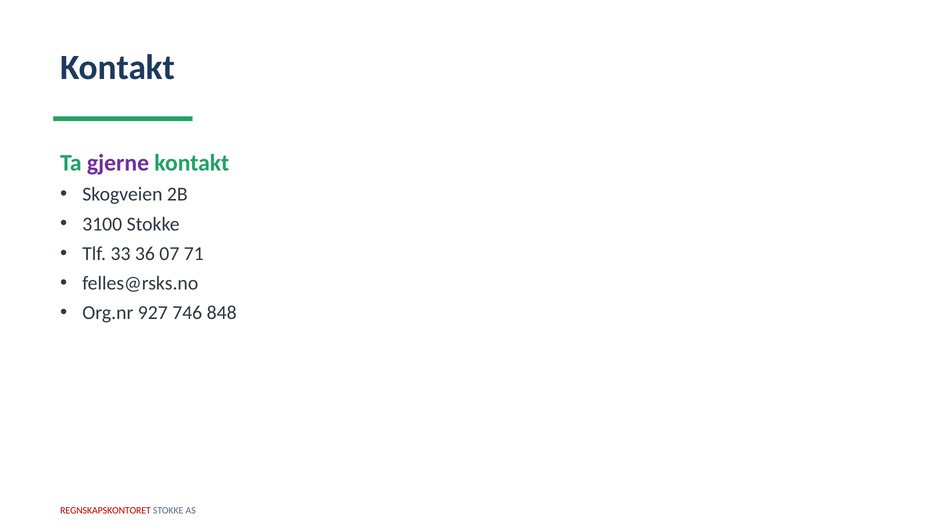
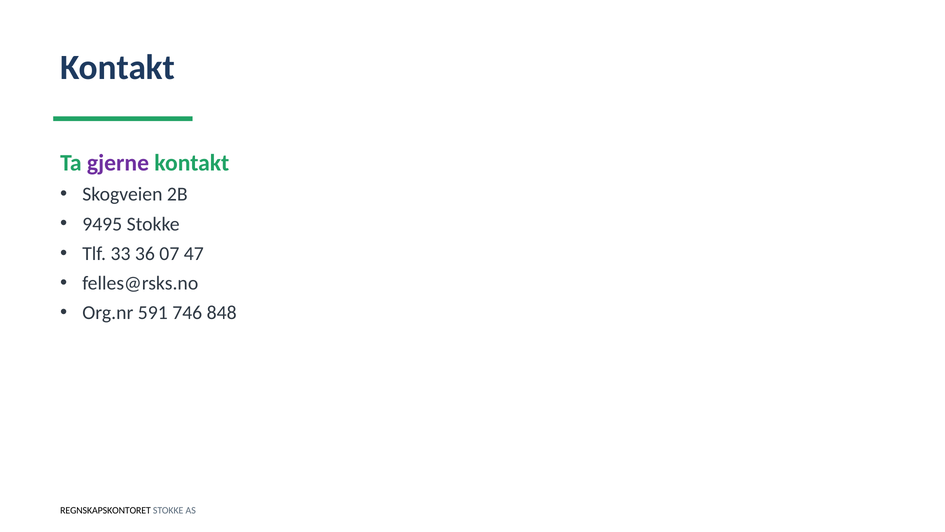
3100: 3100 -> 9495
71: 71 -> 47
927: 927 -> 591
REGNSKAPSKONTORET colour: red -> black
